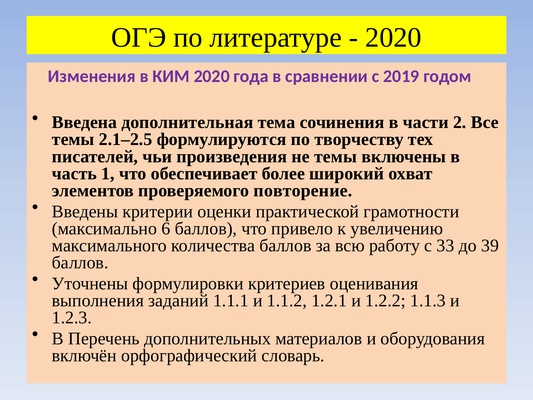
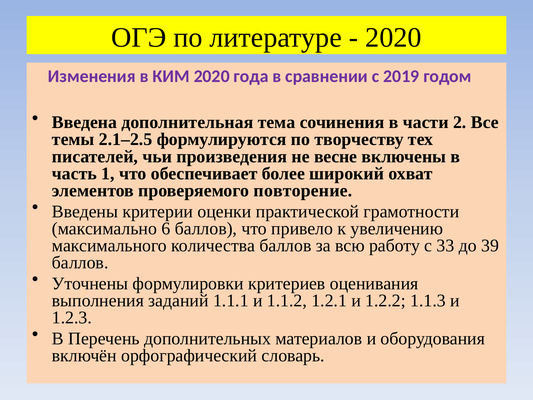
не темы: темы -> весне
